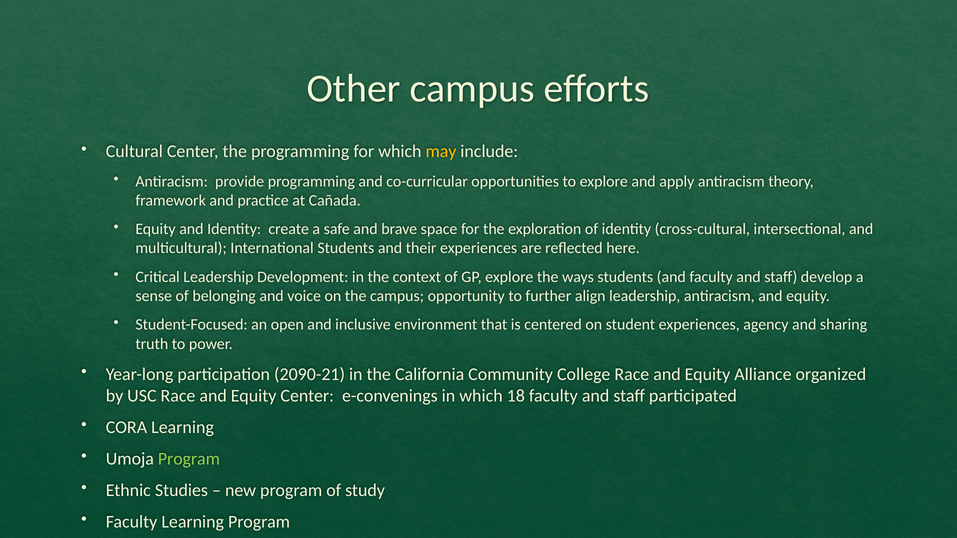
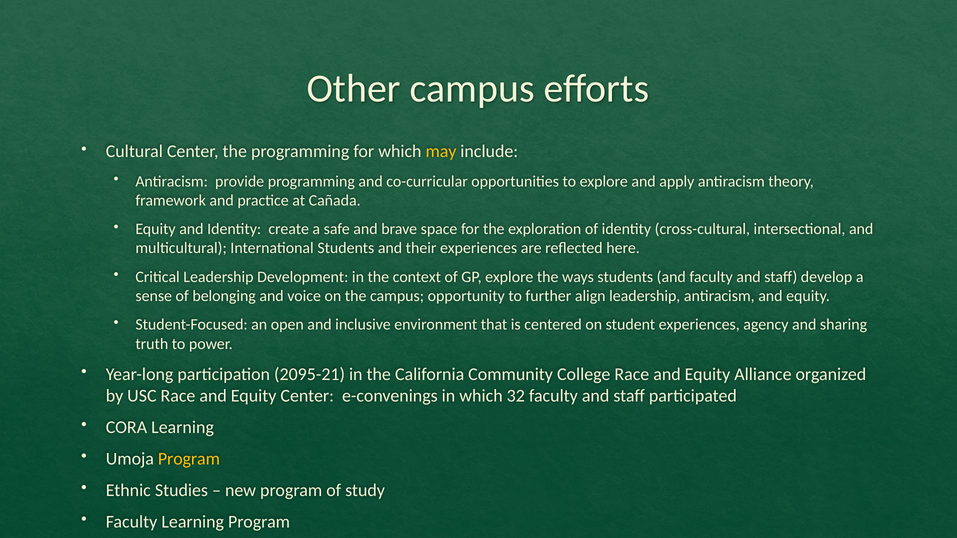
2090-21: 2090-21 -> 2095-21
18: 18 -> 32
Program at (189, 459) colour: light green -> yellow
